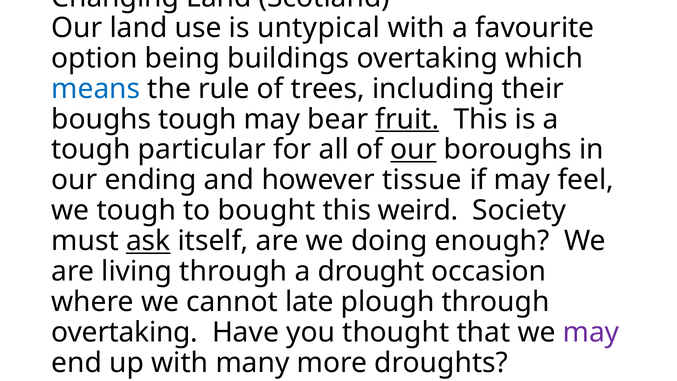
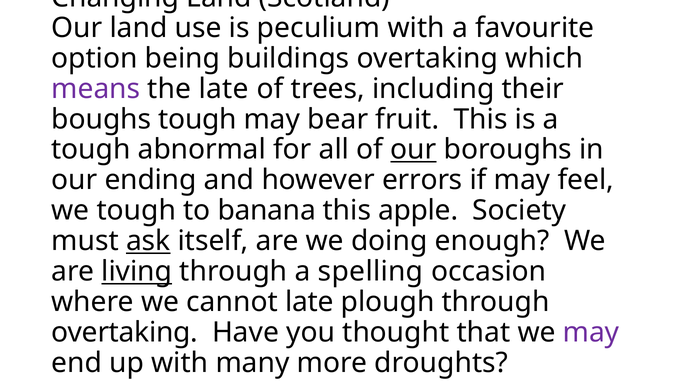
untypical: untypical -> peculium
means colour: blue -> purple
the rule: rule -> late
fruit underline: present -> none
particular: particular -> abnormal
tissue: tissue -> errors
bought: bought -> banana
weird: weird -> apple
living underline: none -> present
drought: drought -> spelling
